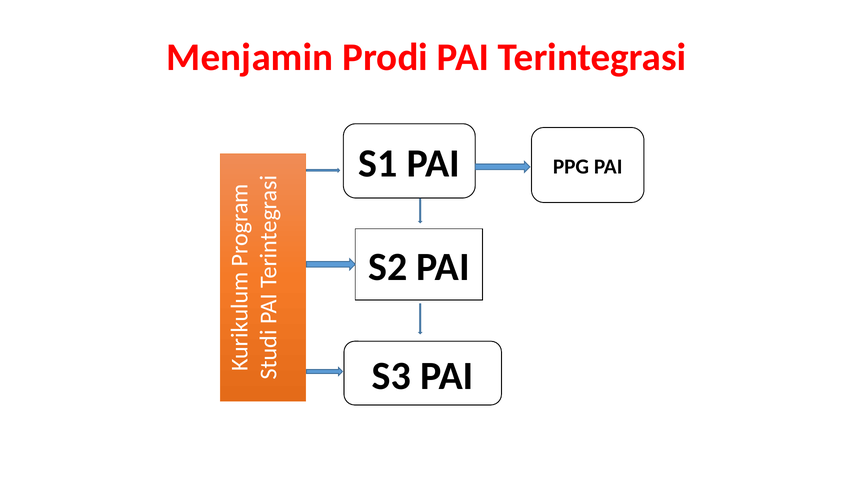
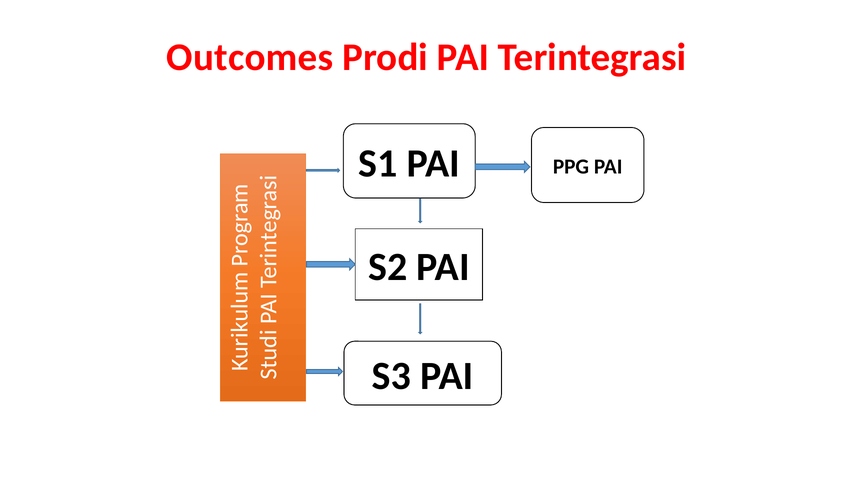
Menjamin: Menjamin -> Outcomes
